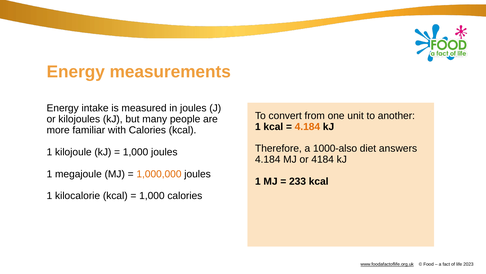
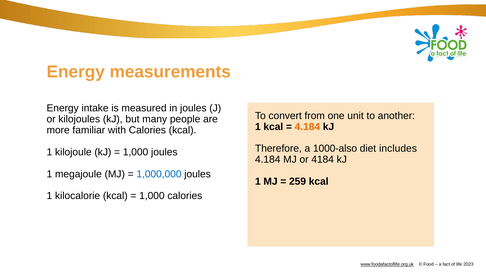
answers: answers -> includes
1,000,000 colour: orange -> blue
233: 233 -> 259
